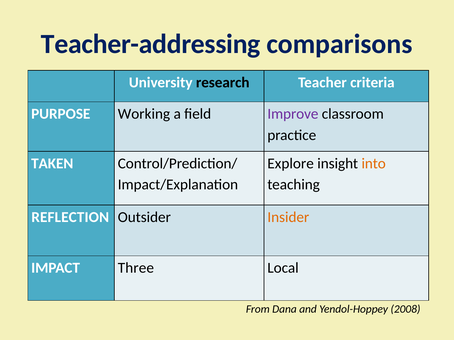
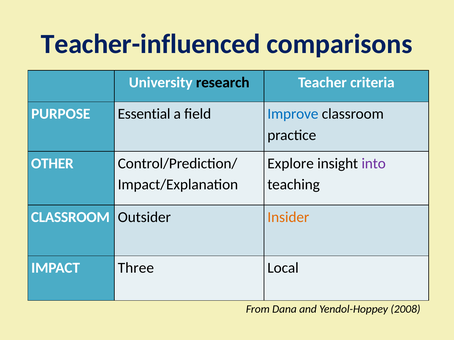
Teacher-addressing: Teacher-addressing -> Teacher-influenced
Working: Working -> Essential
Improve colour: purple -> blue
TAKEN: TAKEN -> OTHER
into colour: orange -> purple
REFLECTION at (70, 217): REFLECTION -> CLASSROOM
